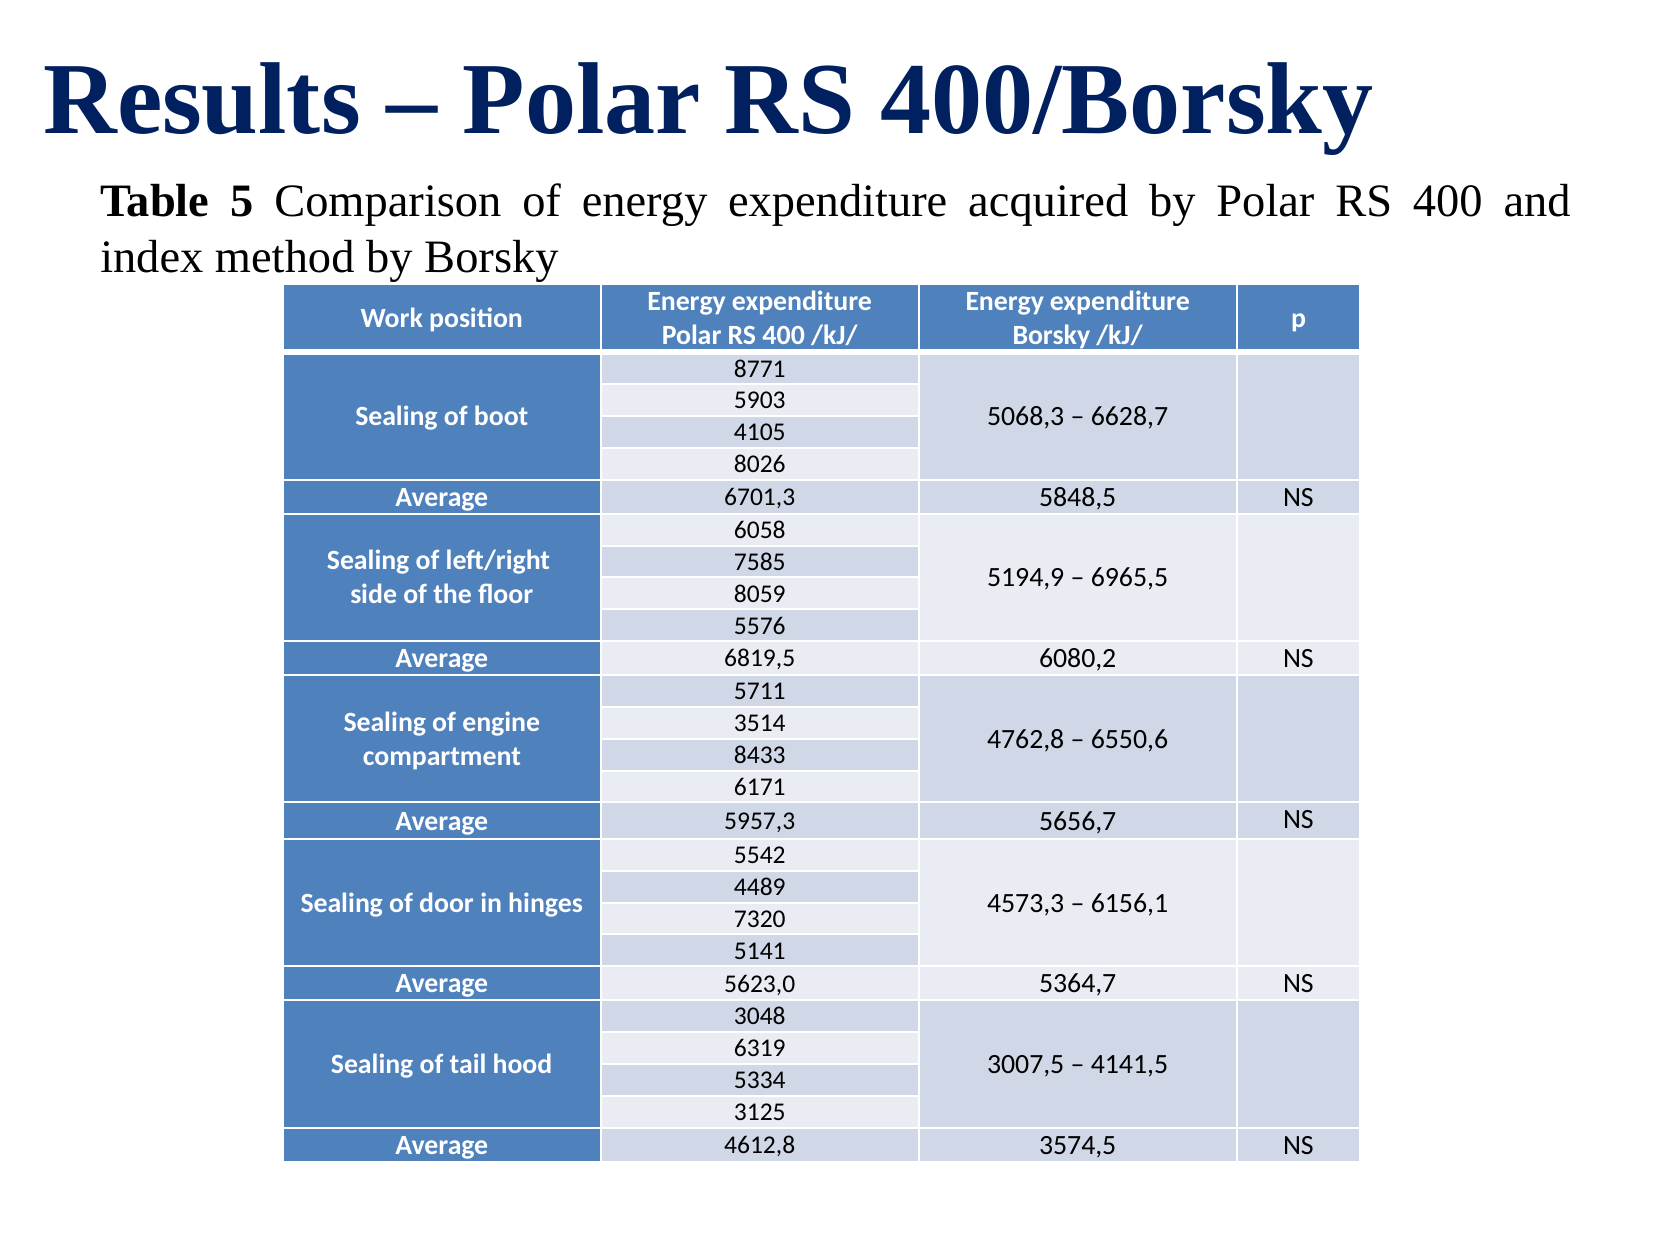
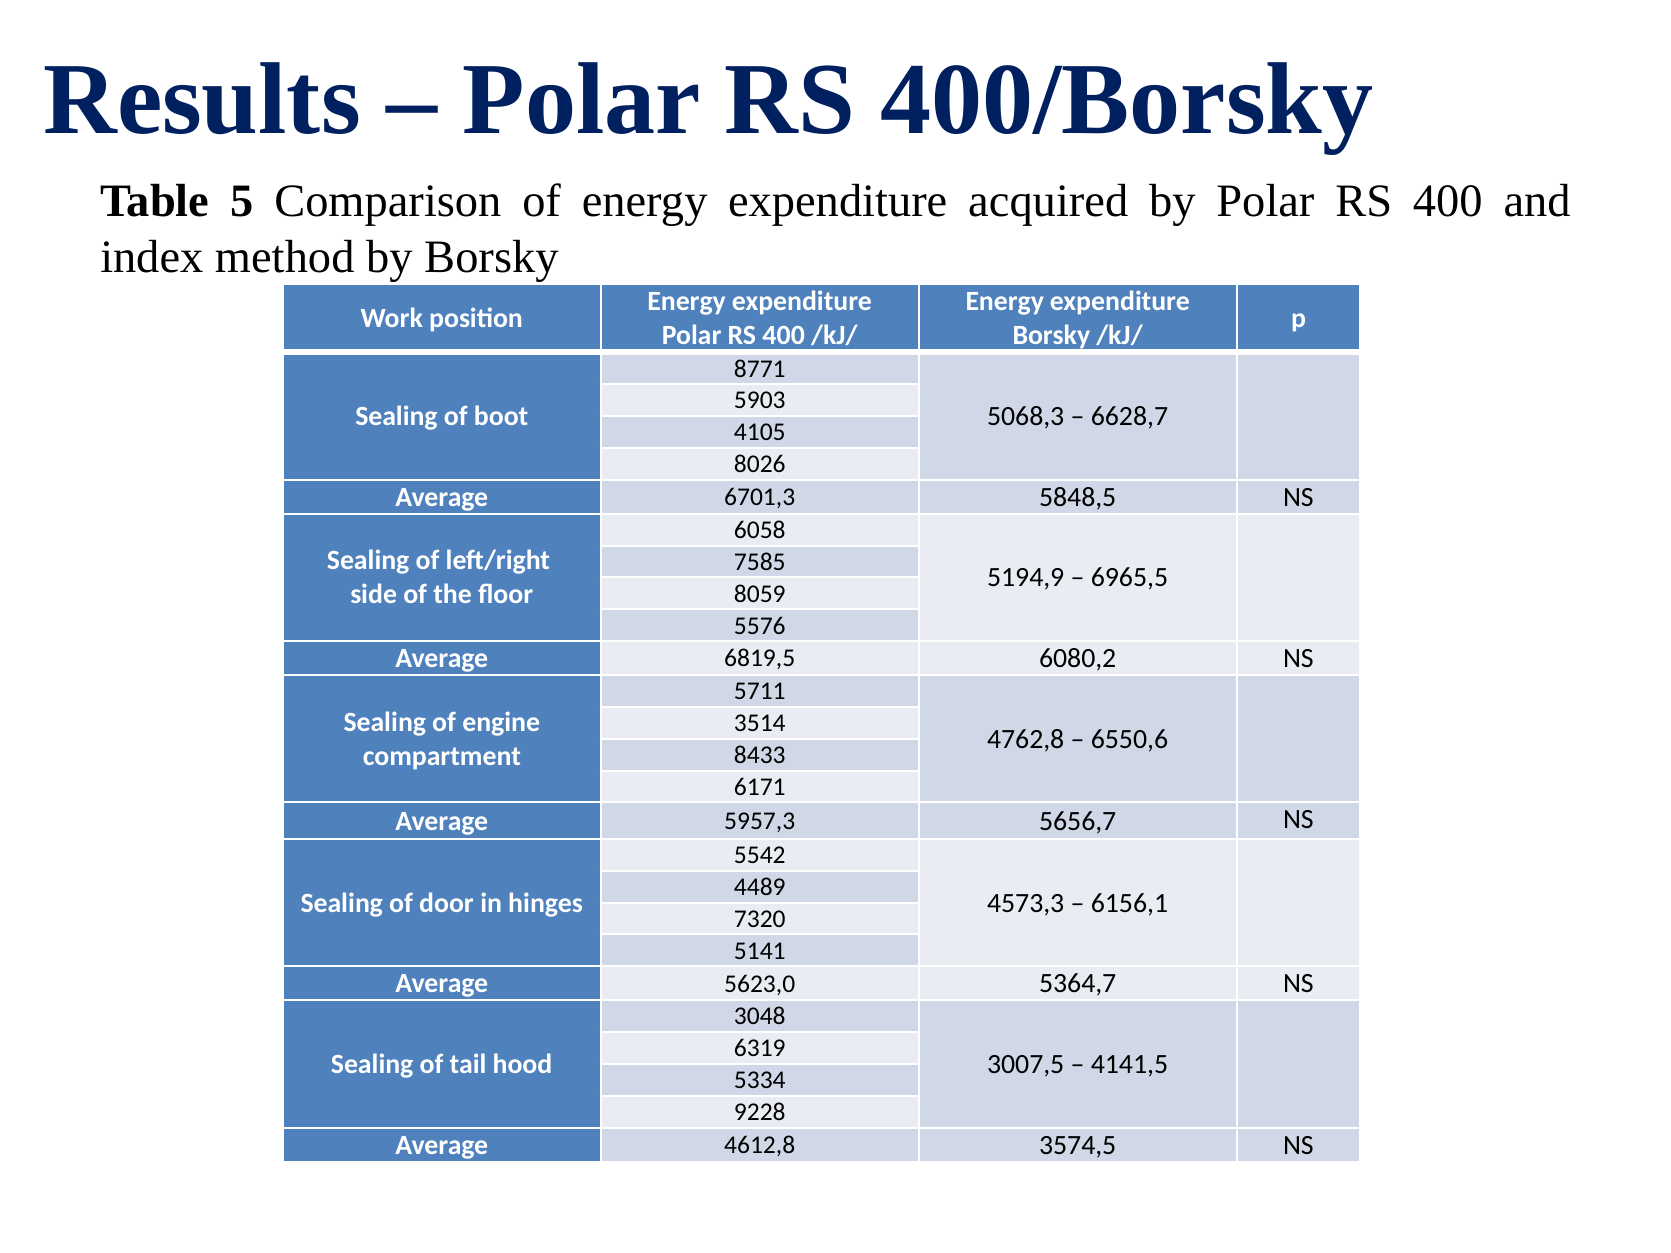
3125: 3125 -> 9228
